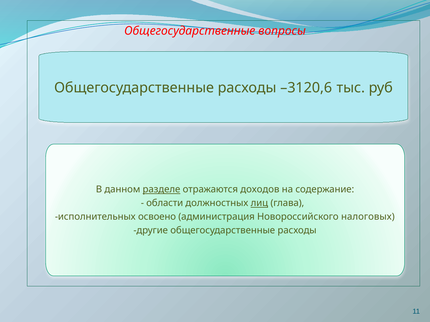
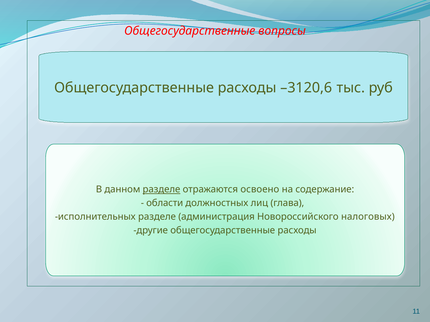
доходов: доходов -> освоено
лиц underline: present -> none
исполнительных освоено: освоено -> разделе
